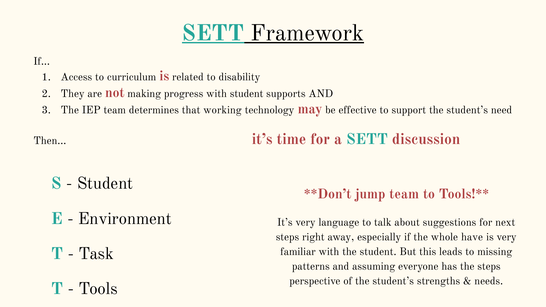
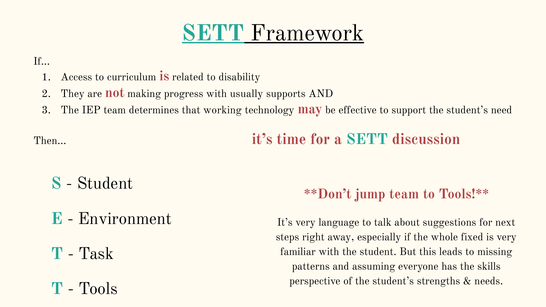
with student: student -> usually
have: have -> fixed
the steps: steps -> skills
